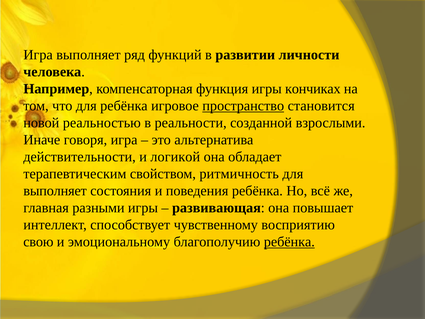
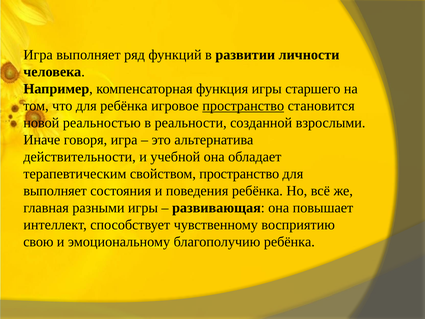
кончиках: кончиках -> старшего
логикой: логикой -> учебной
свойством ритмичность: ритмичность -> пространство
ребёнка at (289, 242) underline: present -> none
